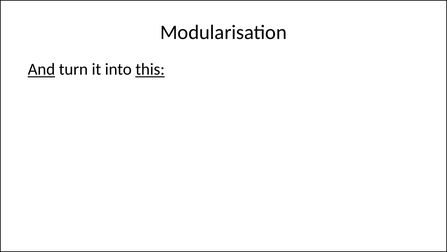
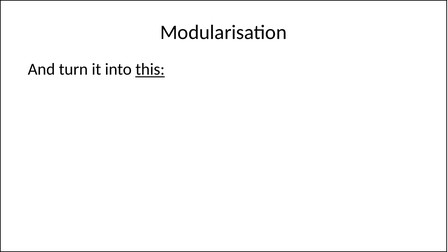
And underline: present -> none
